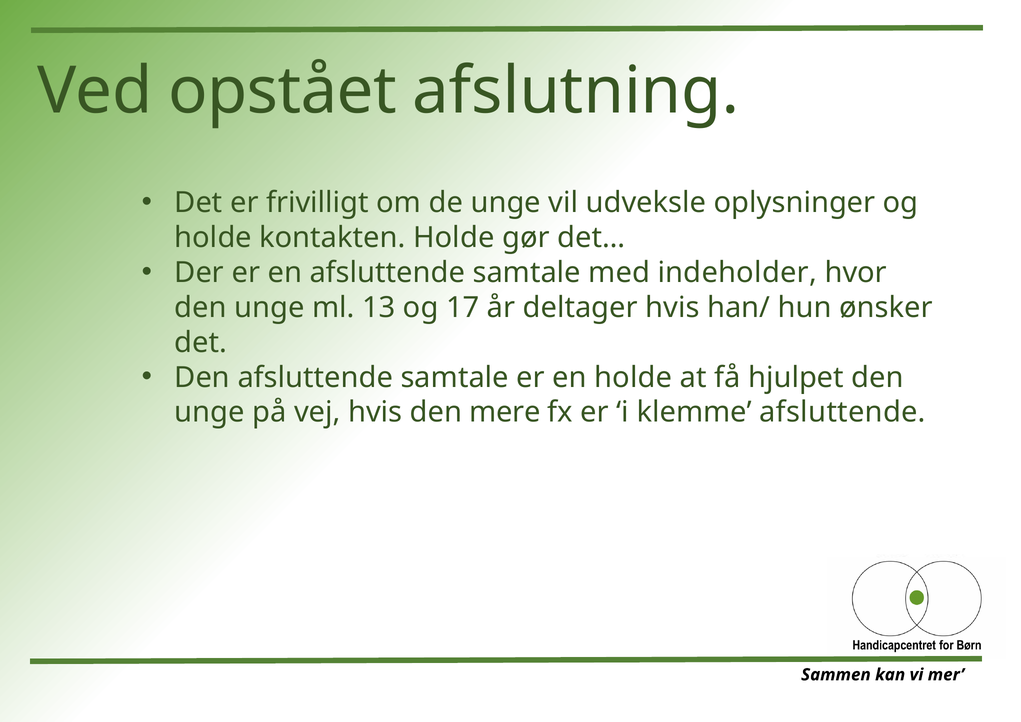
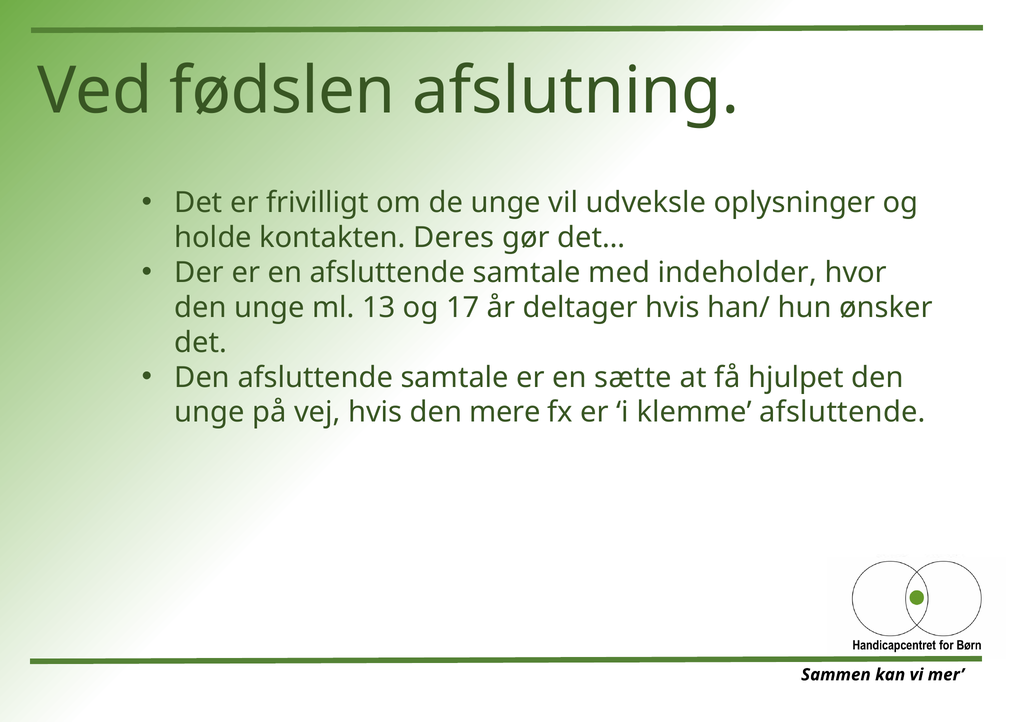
opstået: opstået -> fødslen
kontakten Holde: Holde -> Deres
en holde: holde -> sætte
